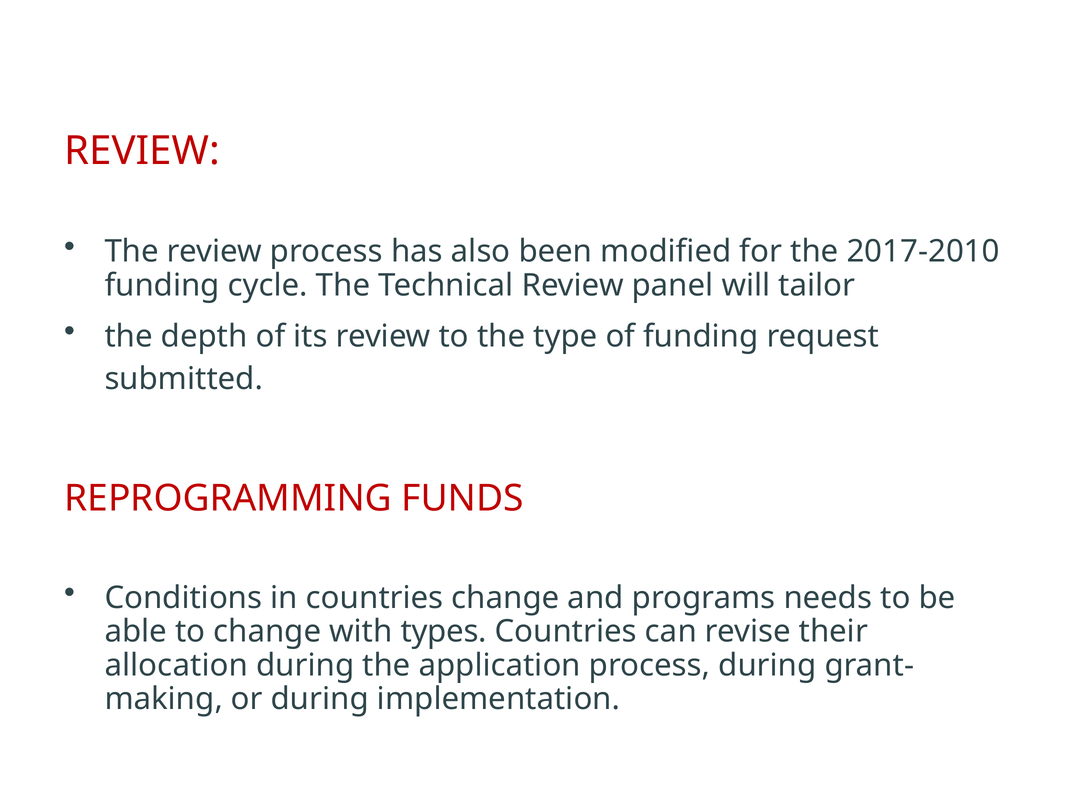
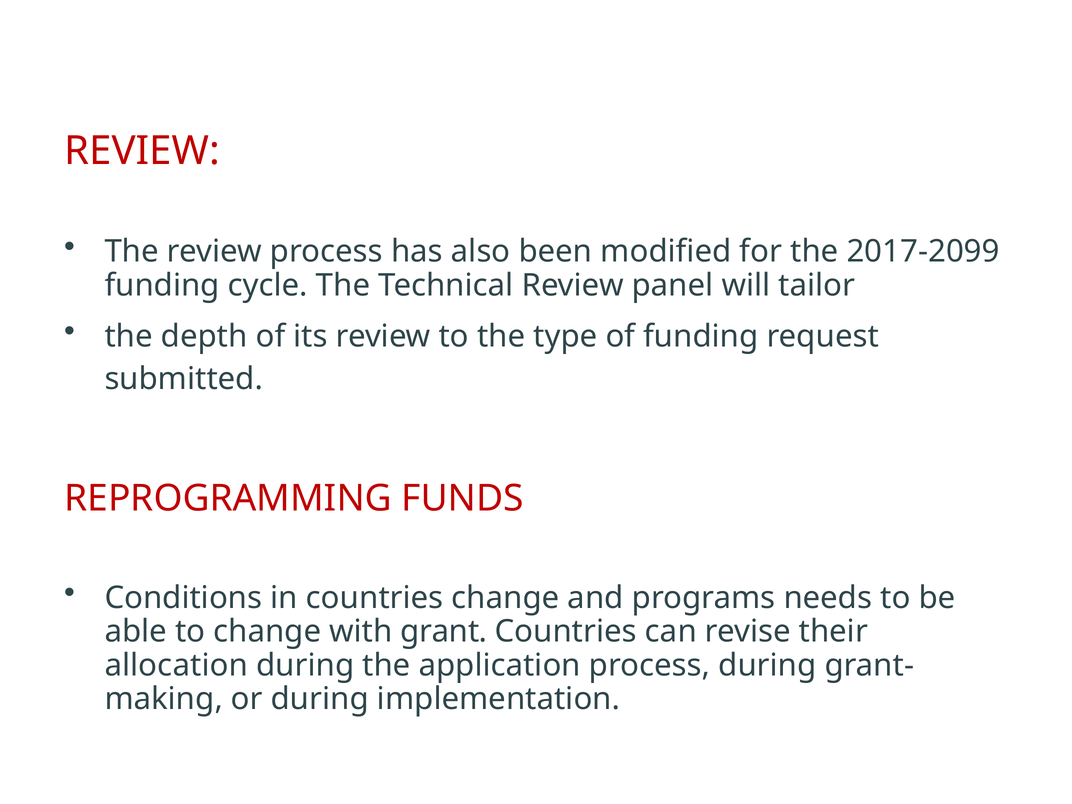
2017-2010: 2017-2010 -> 2017-2099
types: types -> grant
